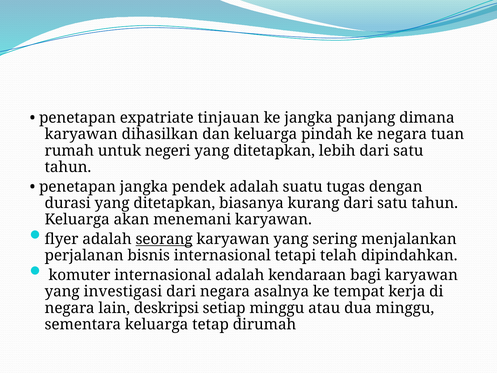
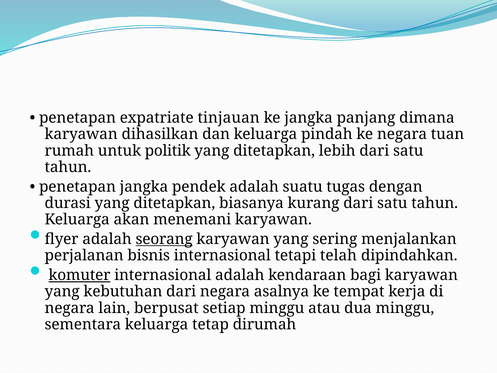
negeri: negeri -> politik
komuter underline: none -> present
investigasi: investigasi -> kebutuhan
deskripsi: deskripsi -> berpusat
